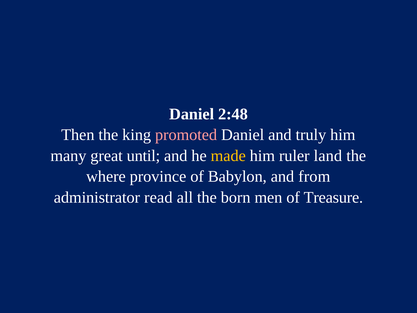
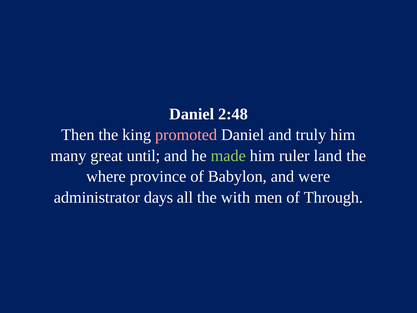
made colour: yellow -> light green
from: from -> were
read: read -> days
born: born -> with
Treasure: Treasure -> Through
